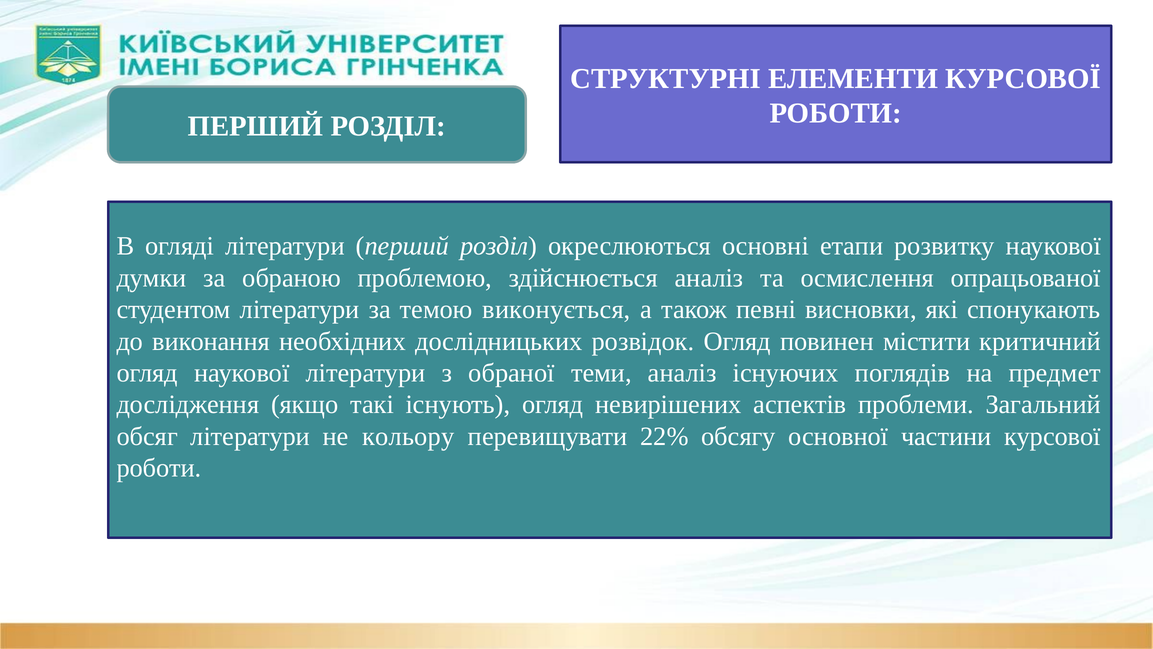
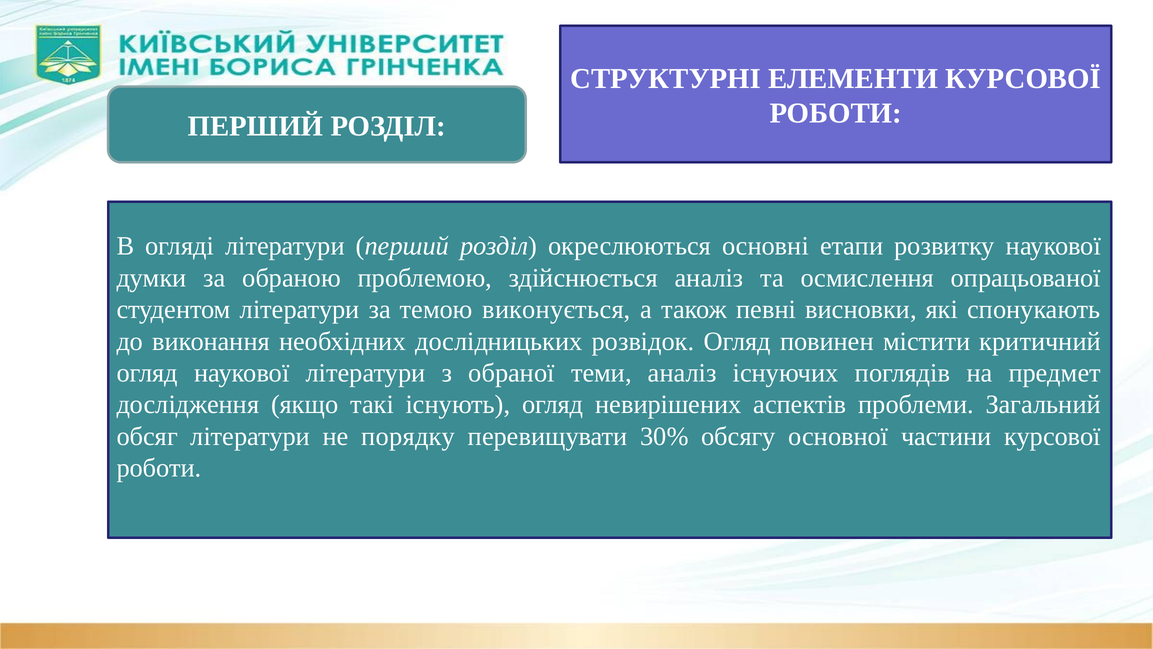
кольору: кольору -> порядку
22%: 22% -> 30%
